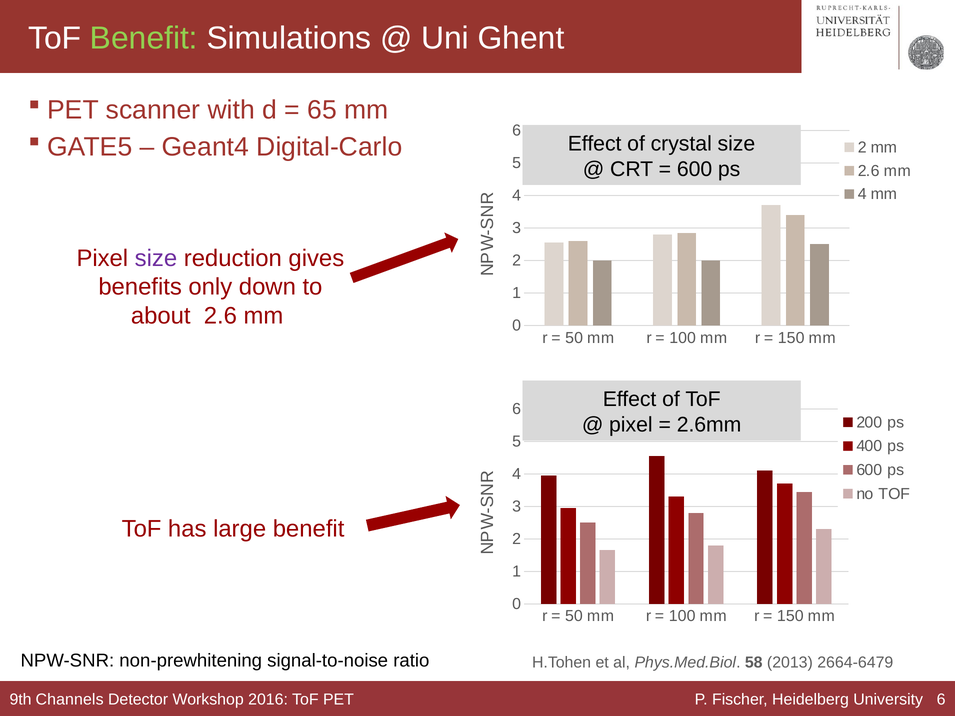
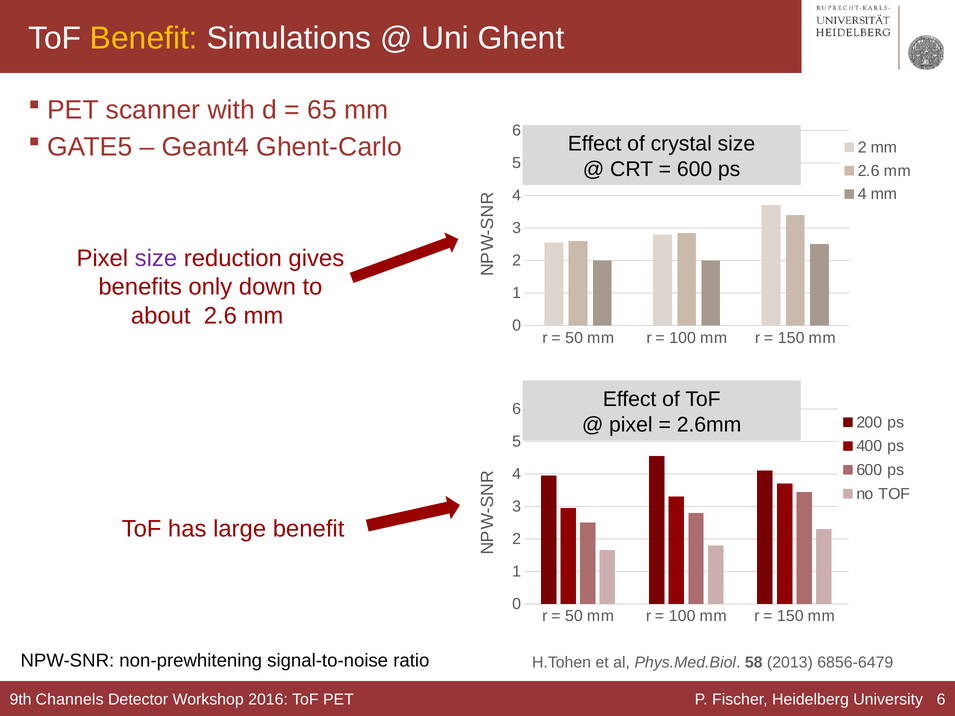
Benefit at (144, 38) colour: light green -> yellow
Digital-Carlo: Digital-Carlo -> Ghent-Carlo
2664-6479: 2664-6479 -> 6856-6479
